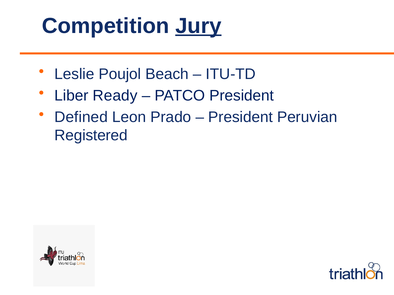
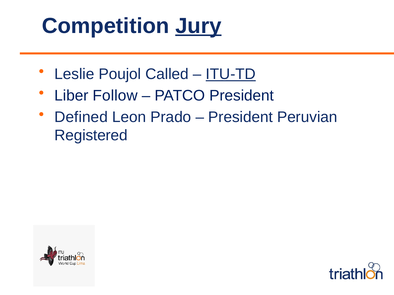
Beach: Beach -> Called
ITU-TD underline: none -> present
Ready: Ready -> Follow
